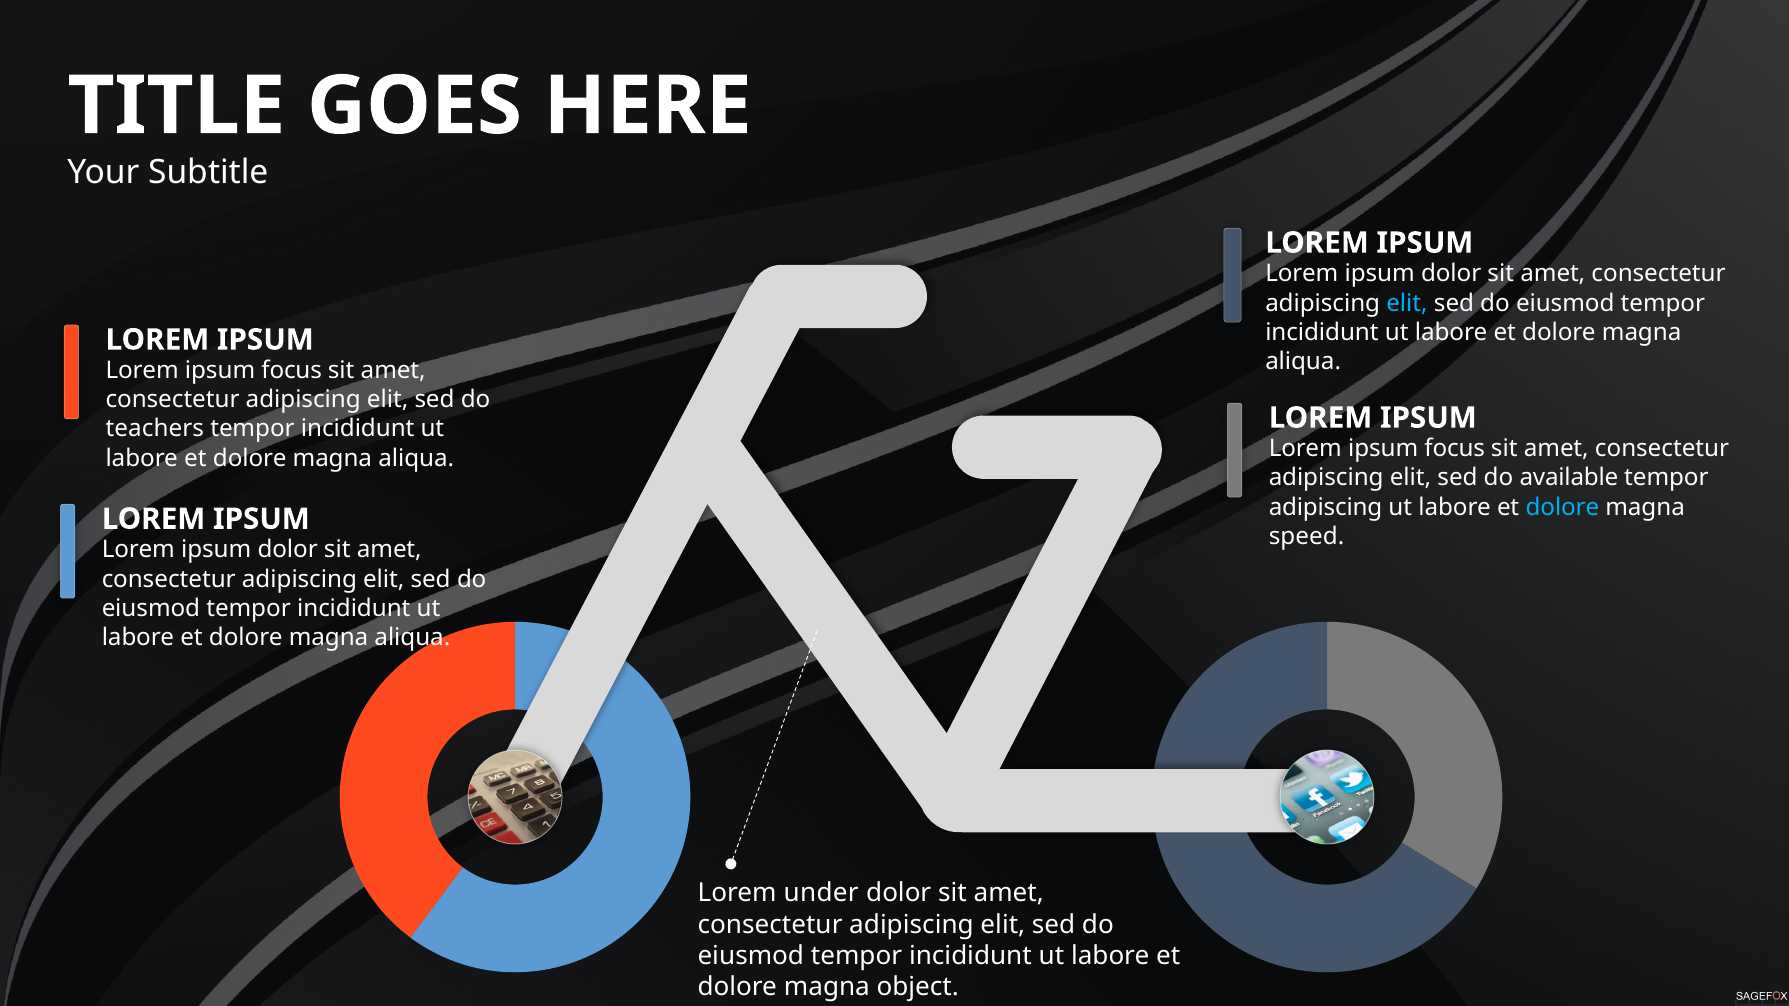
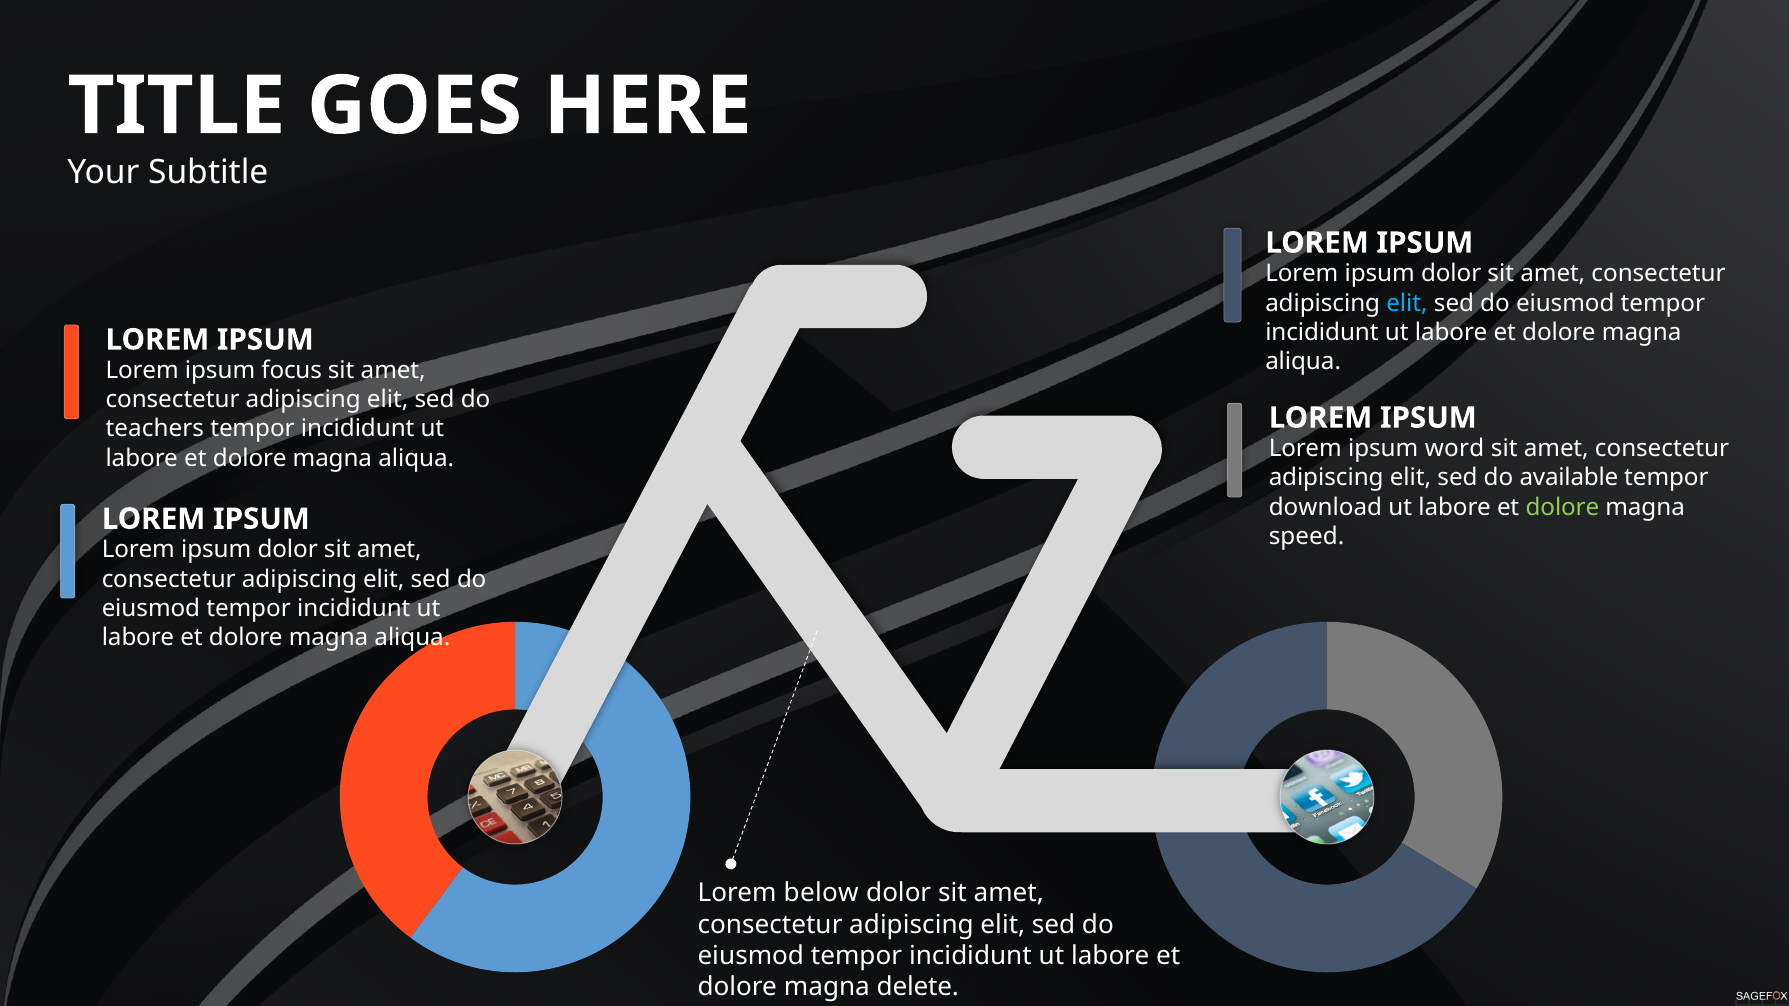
focus at (1455, 449): focus -> word
adipiscing at (1326, 507): adipiscing -> download
dolore at (1562, 507) colour: light blue -> light green
under: under -> below
object: object -> delete
